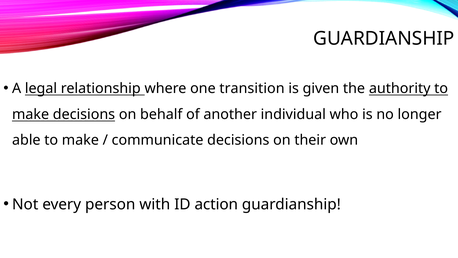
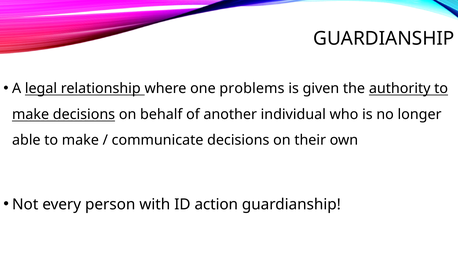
transition: transition -> problems
